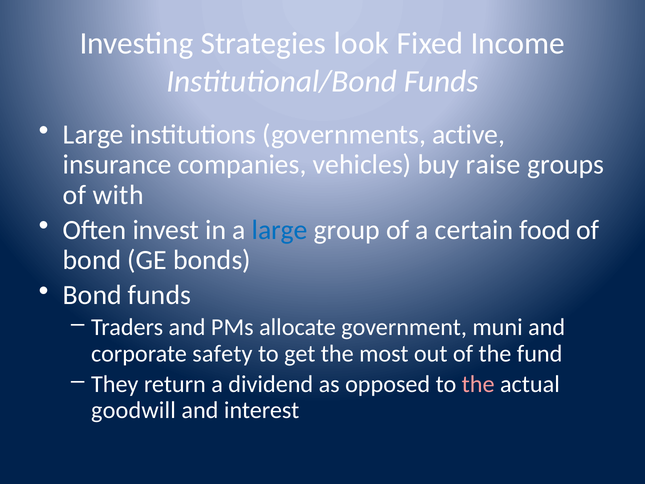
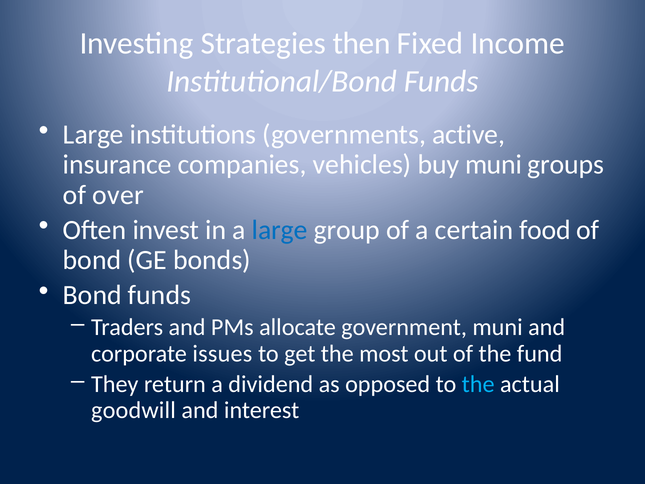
look: look -> then
buy raise: raise -> muni
with: with -> over
safety: safety -> issues
the at (478, 384) colour: pink -> light blue
